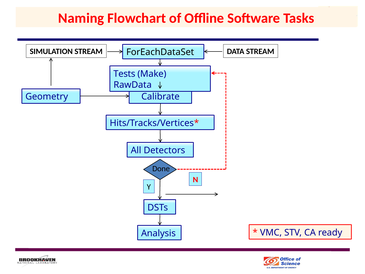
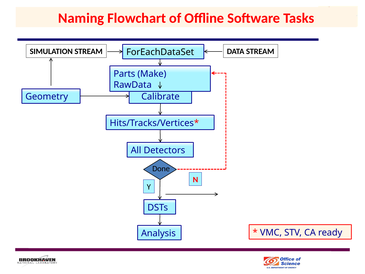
Tests: Tests -> Parts
